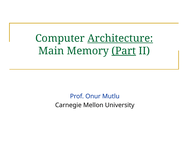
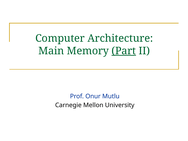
Architecture underline: present -> none
